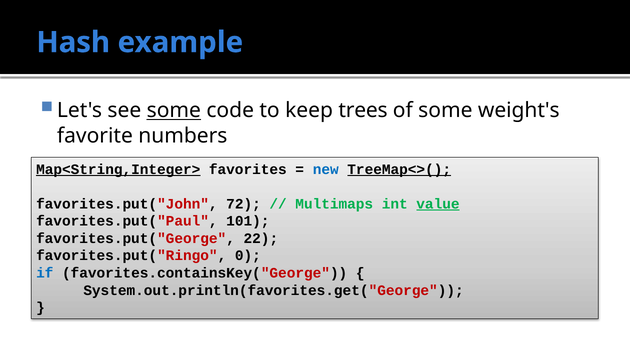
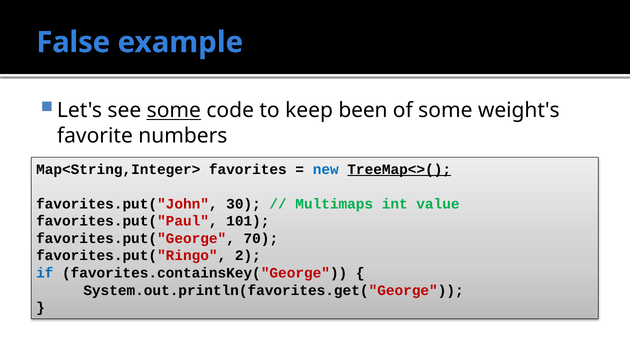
Hash: Hash -> False
trees: trees -> been
Map<String,Integer> underline: present -> none
72: 72 -> 30
value underline: present -> none
22: 22 -> 70
0: 0 -> 2
